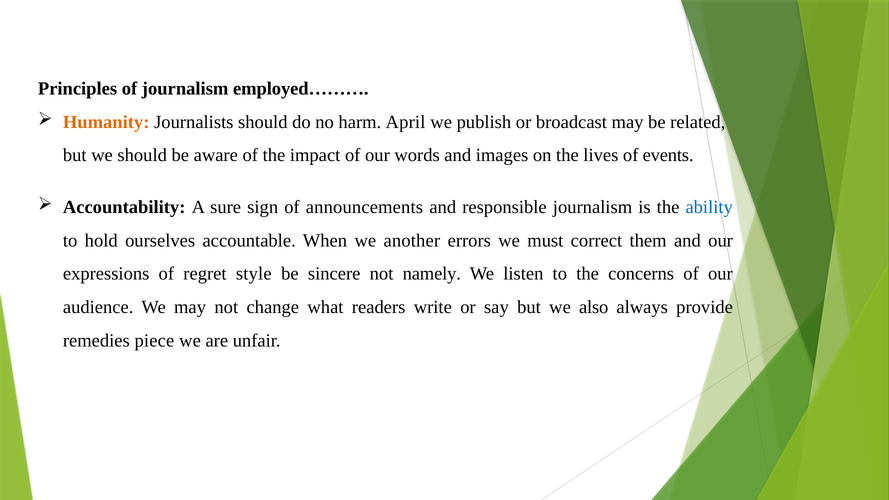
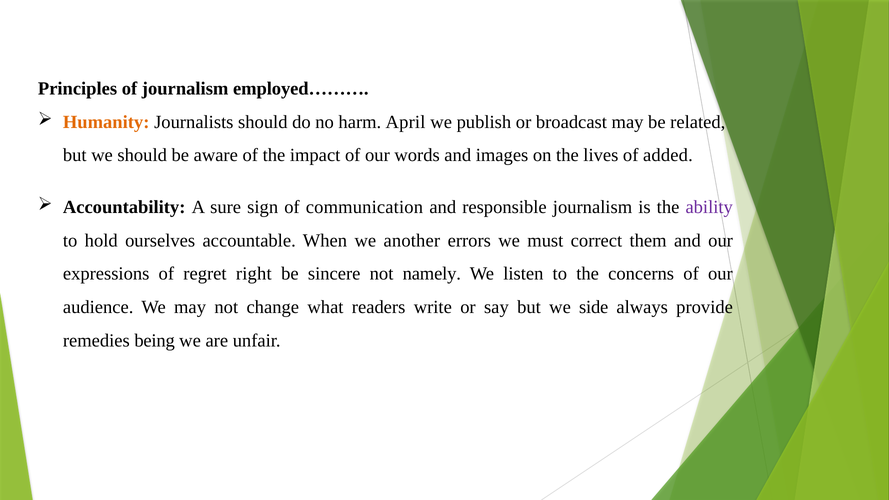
events: events -> added
announcements: announcements -> communication
ability colour: blue -> purple
style: style -> right
also: also -> side
piece: piece -> being
